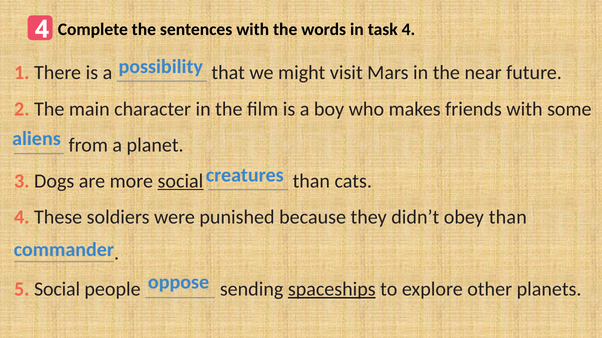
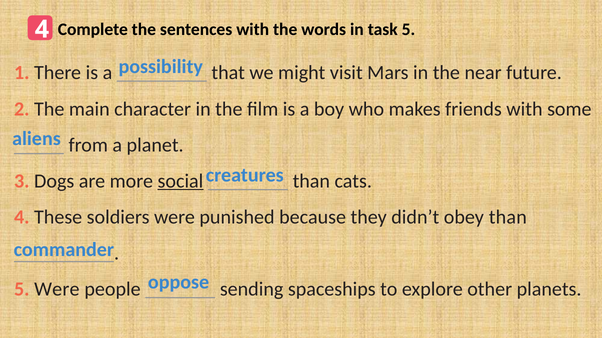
task 4: 4 -> 5
5 Social: Social -> Were
spaceships underline: present -> none
